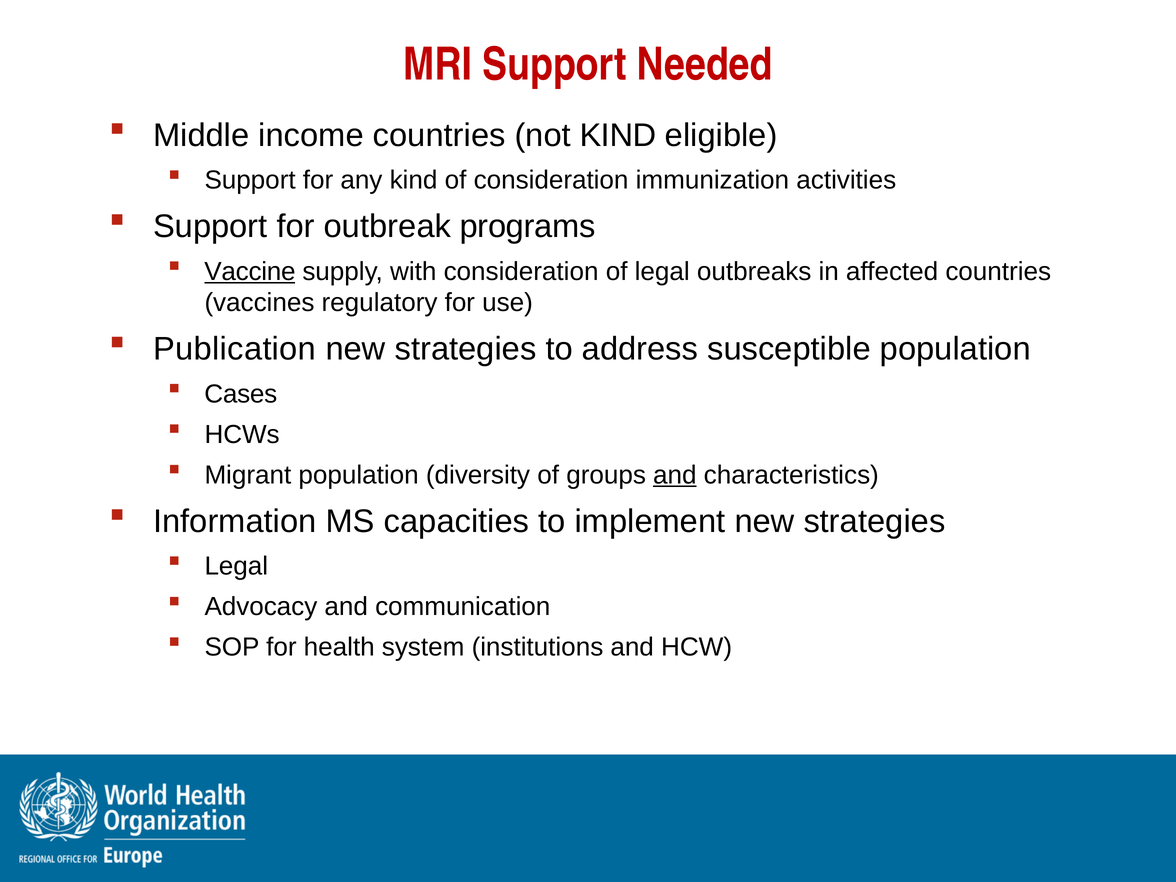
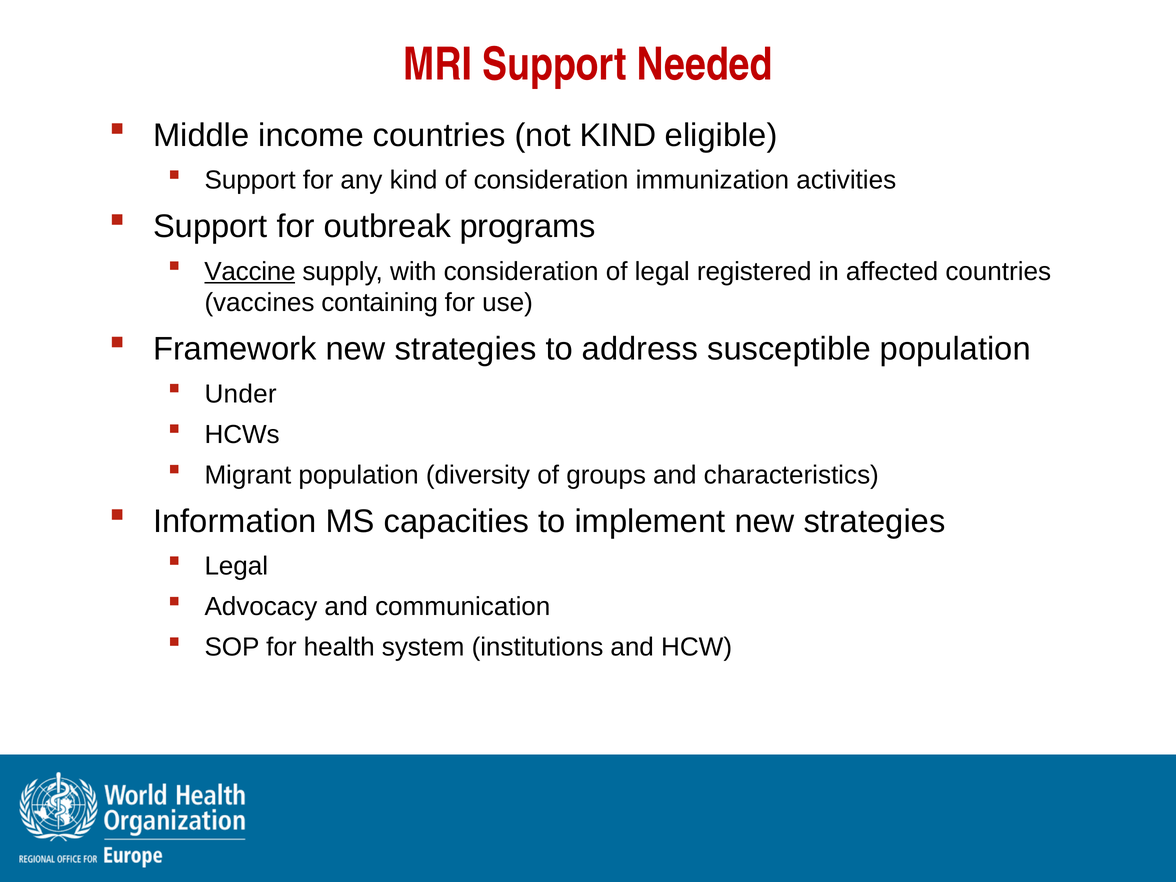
outbreaks: outbreaks -> registered
regulatory: regulatory -> containing
Publication: Publication -> Framework
Cases: Cases -> Under
and at (675, 475) underline: present -> none
